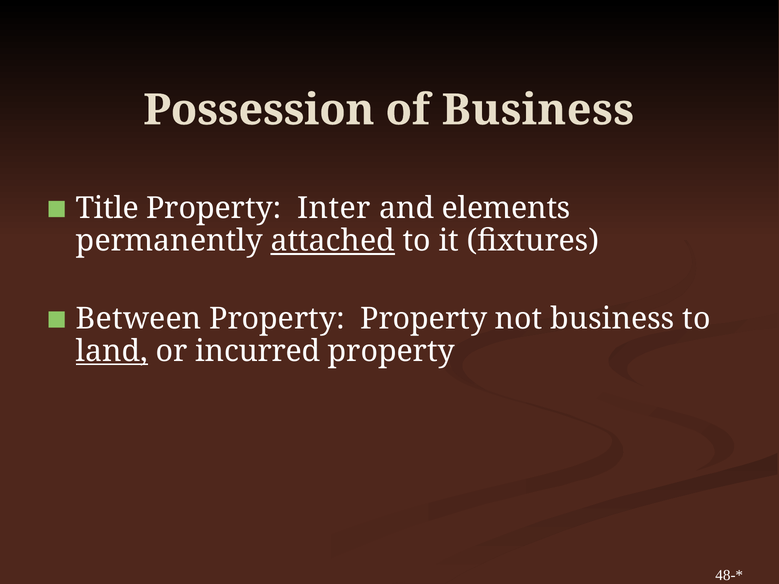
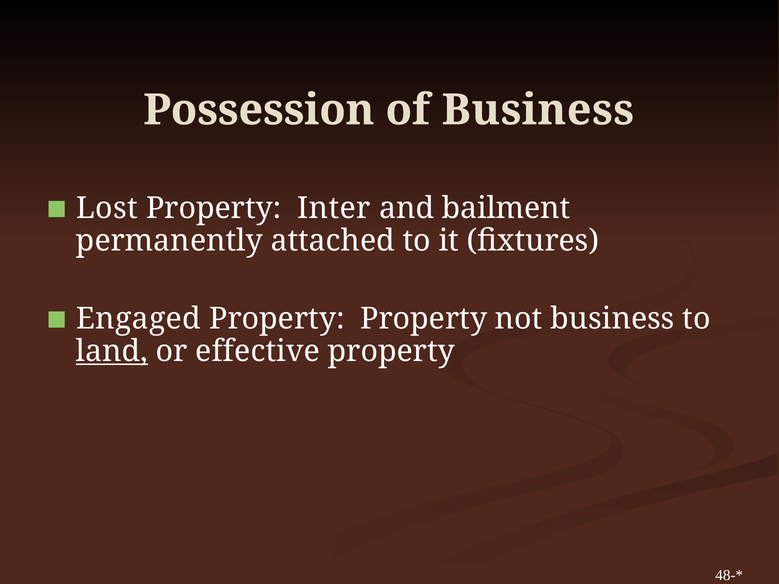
Title: Title -> Lost
elements: elements -> bailment
attached underline: present -> none
Between: Between -> Engaged
incurred: incurred -> effective
